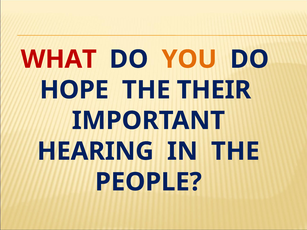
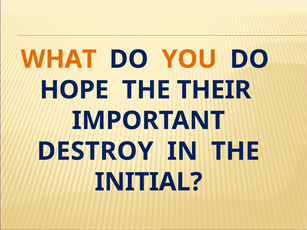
WHAT colour: red -> orange
HEARING: HEARING -> DESTROY
PEOPLE: PEOPLE -> INITIAL
